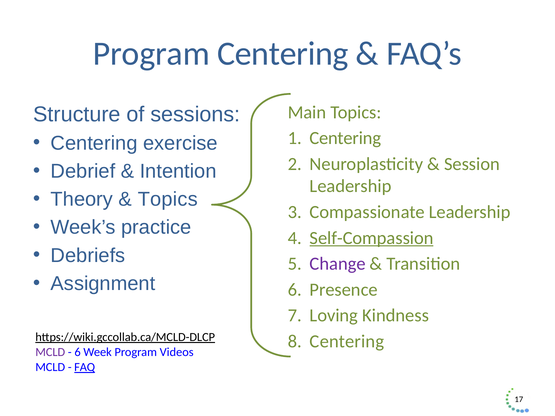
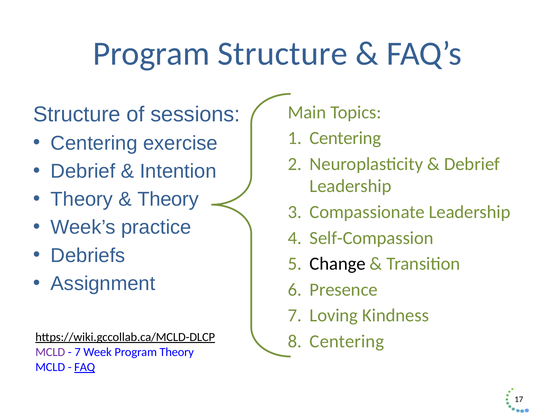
Program Centering: Centering -> Structure
Session at (472, 164): Session -> Debrief
Topics at (168, 199): Topics -> Theory
Self-Compassion underline: present -> none
Change colour: purple -> black
6 at (78, 352): 6 -> 7
Program Videos: Videos -> Theory
